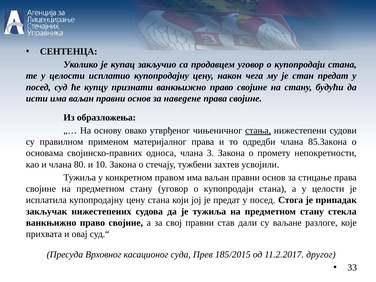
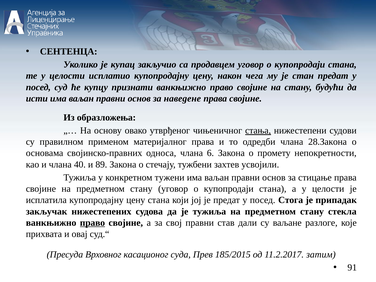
85.Закона: 85.Закона -> 28.Закона
3: 3 -> 6
80: 80 -> 40
10: 10 -> 89
правом: правом -> тужени
право at (92, 223) underline: none -> present
другог: другог -> затим
33: 33 -> 91
